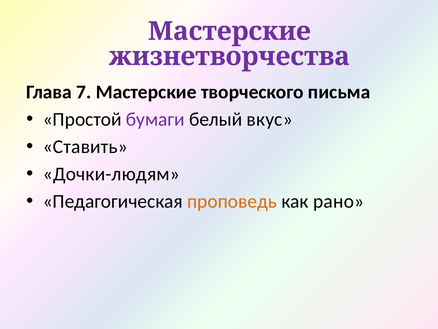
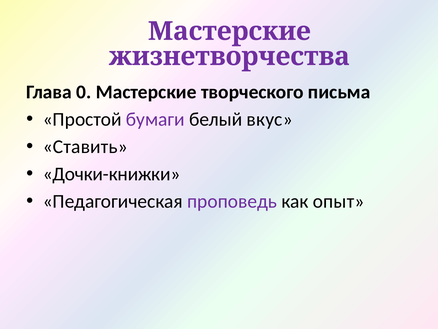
7: 7 -> 0
Дочки-людям: Дочки-людям -> Дочки-книжки
проповедь colour: orange -> purple
рано: рано -> опыт
